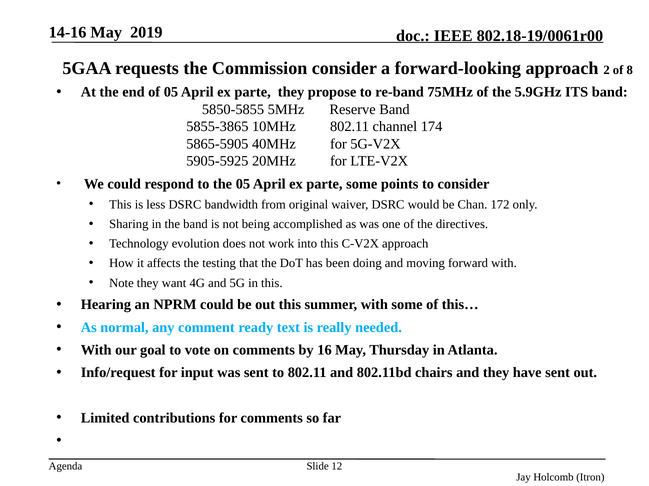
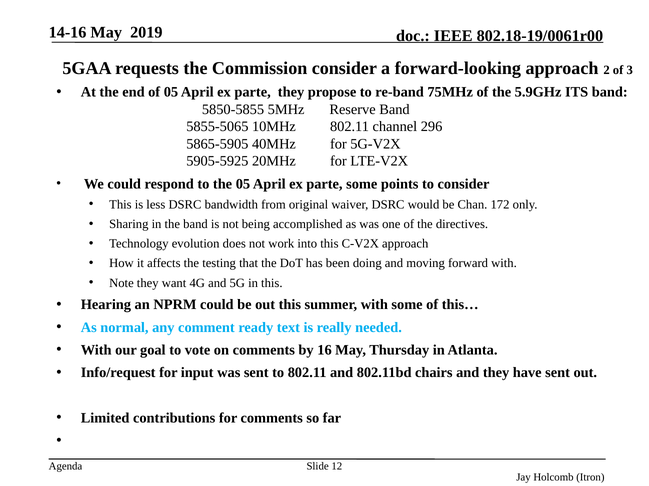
8: 8 -> 3
5855-3865: 5855-3865 -> 5855-5065
174: 174 -> 296
